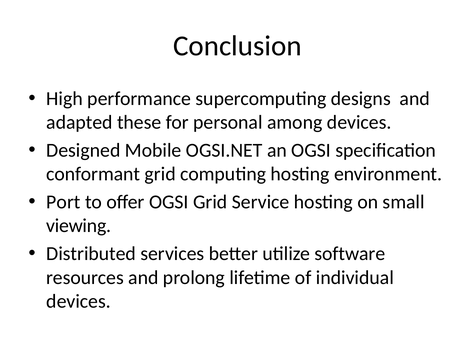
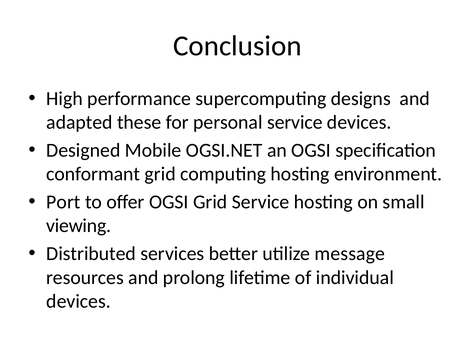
personal among: among -> service
software: software -> message
